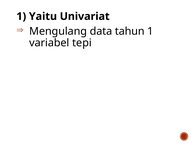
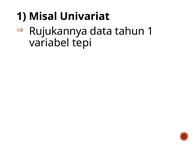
Yaitu: Yaitu -> Misal
Mengulang: Mengulang -> Rujukannya
